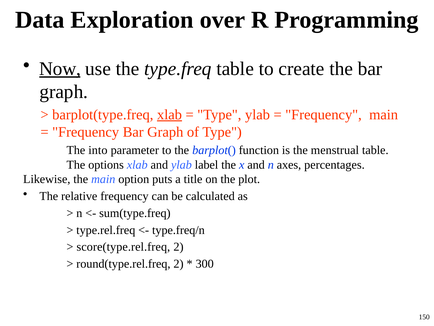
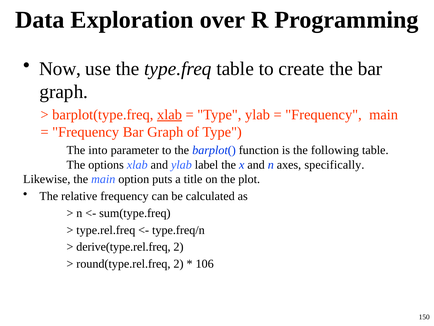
Now underline: present -> none
menstrual: menstrual -> following
percentages: percentages -> specifically
score(type.rel.freq: score(type.rel.freq -> derive(type.rel.freq
300: 300 -> 106
